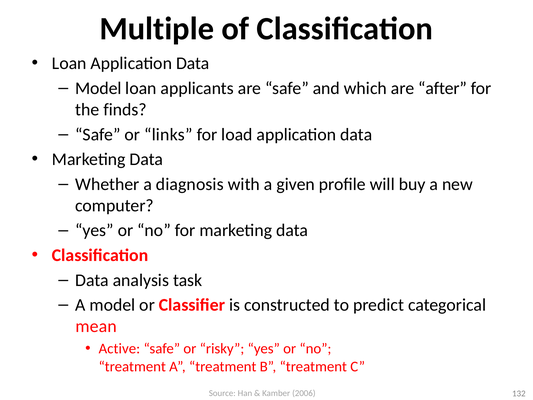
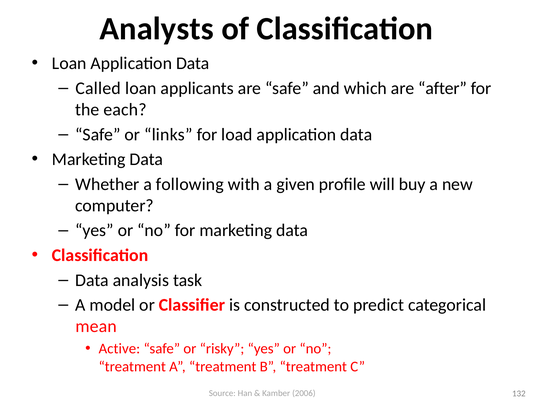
Multiple: Multiple -> Analysts
Model at (98, 88): Model -> Called
finds: finds -> each
diagnosis: diagnosis -> following
